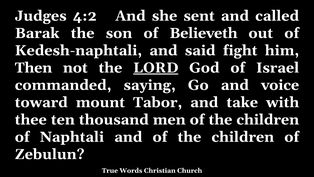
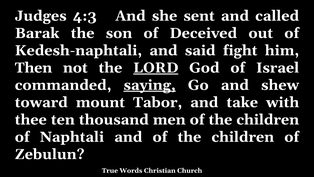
4:2: 4:2 -> 4:3
Believeth: Believeth -> Deceived
saying underline: none -> present
voice: voice -> shew
